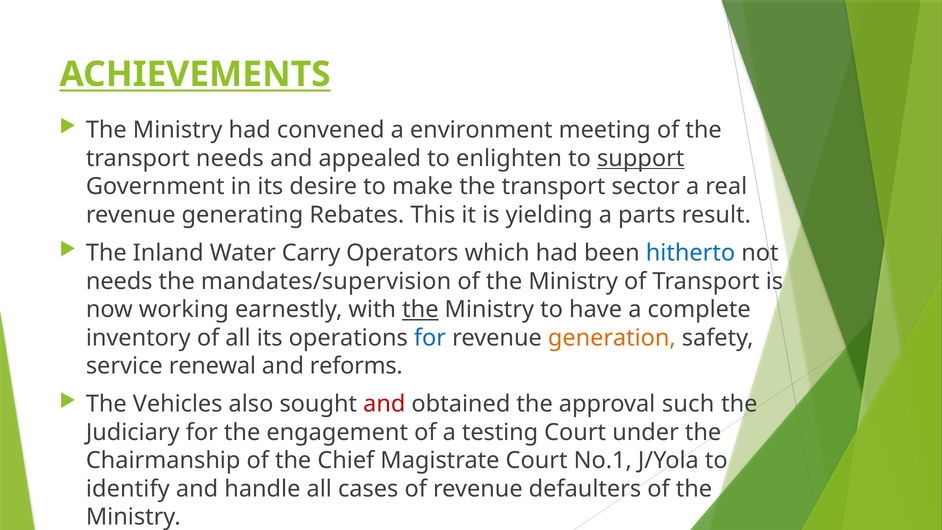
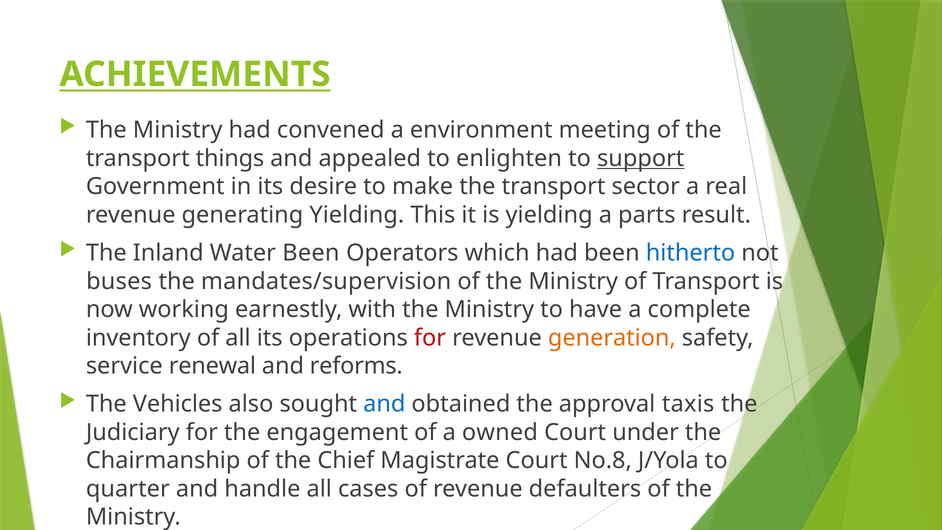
transport needs: needs -> things
generating Rebates: Rebates -> Yielding
Water Carry: Carry -> Been
needs at (119, 281): needs -> buses
the at (420, 309) underline: present -> none
for at (430, 338) colour: blue -> red
and at (384, 404) colour: red -> blue
such: such -> taxis
testing: testing -> owned
No.1: No.1 -> No.8
identify: identify -> quarter
